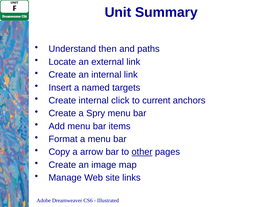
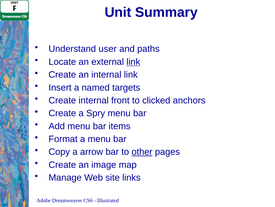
then: then -> user
link at (133, 62) underline: none -> present
click: click -> front
current: current -> clicked
